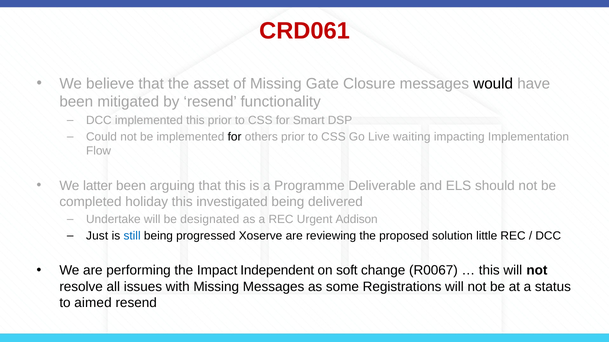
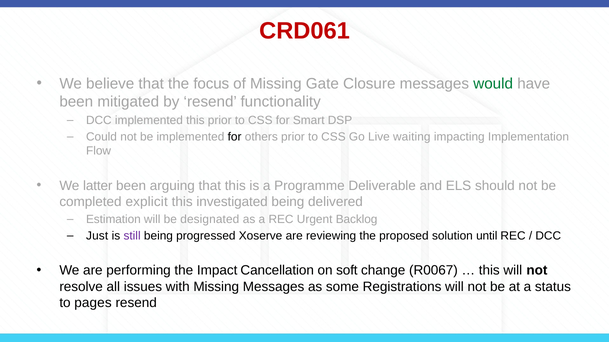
asset: asset -> focus
would colour: black -> green
holiday: holiday -> explicit
Undertake: Undertake -> Estimation
Addison: Addison -> Backlog
still colour: blue -> purple
little: little -> until
Independent: Independent -> Cancellation
aimed: aimed -> pages
